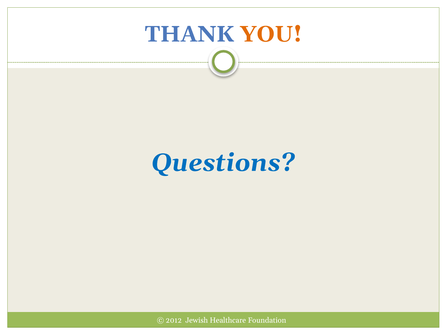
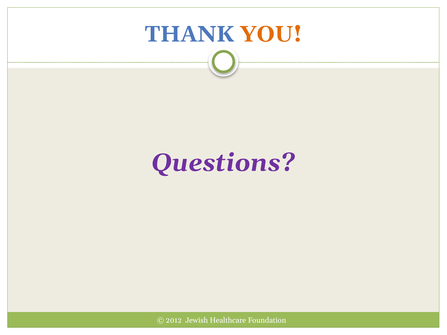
Questions colour: blue -> purple
